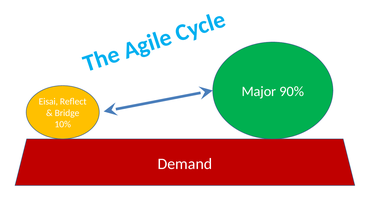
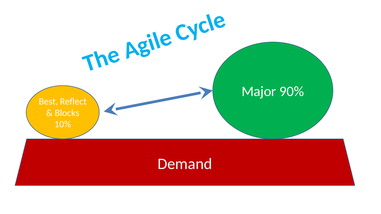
Eisai: Eisai -> Best
Bridge: Bridge -> Blocks
